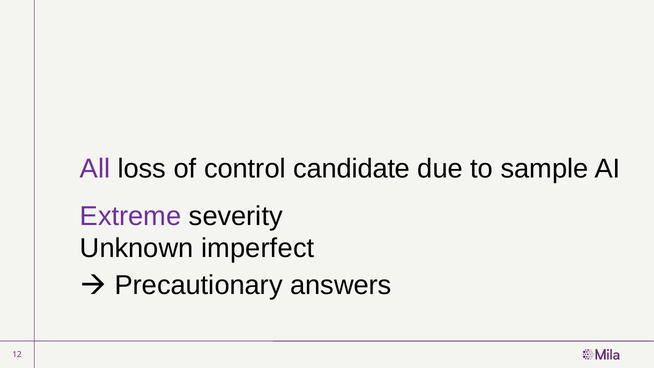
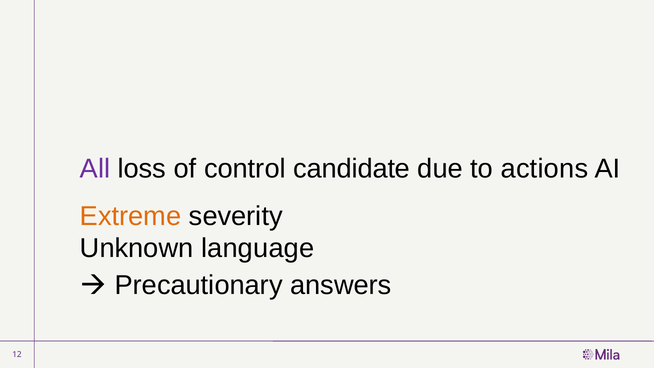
sample: sample -> actions
Extreme colour: purple -> orange
imperfect: imperfect -> language
